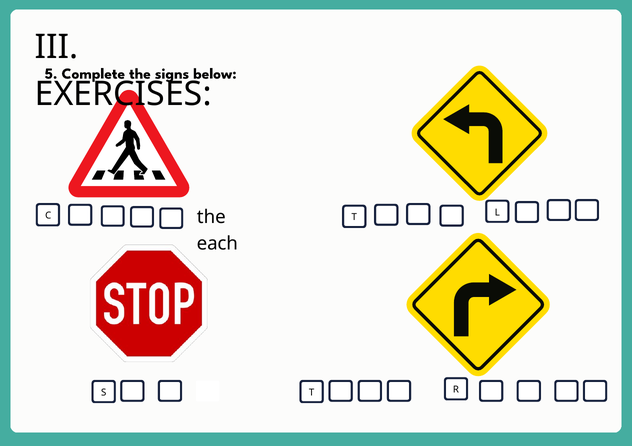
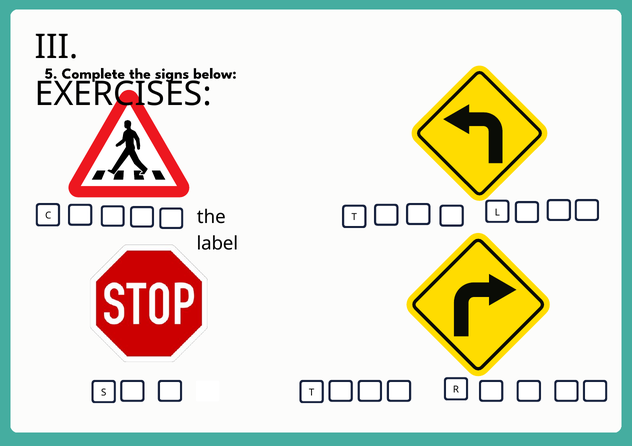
each: each -> label
